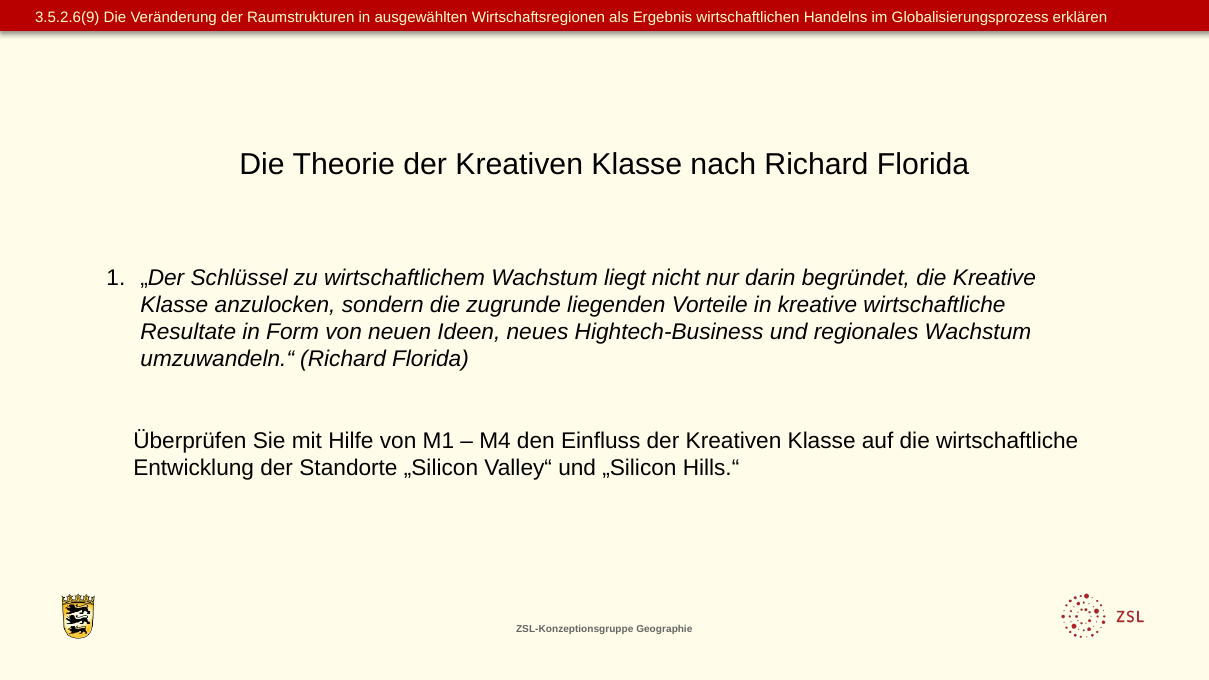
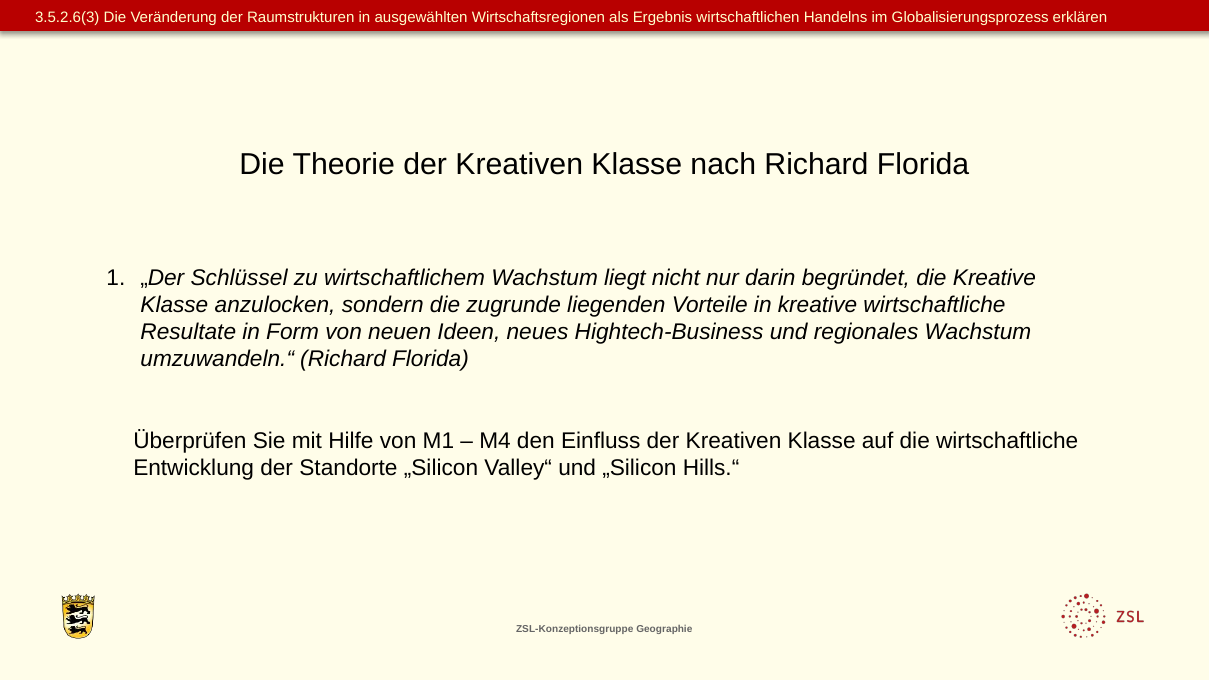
3.5.2.6(9: 3.5.2.6(9 -> 3.5.2.6(3
